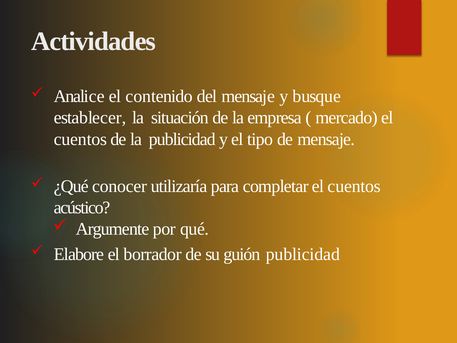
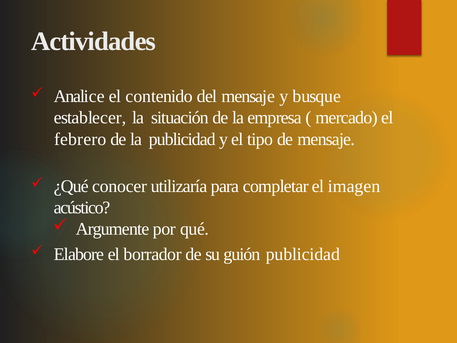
cuentos at (80, 139): cuentos -> febrero
completar el cuentos: cuentos -> imagen
